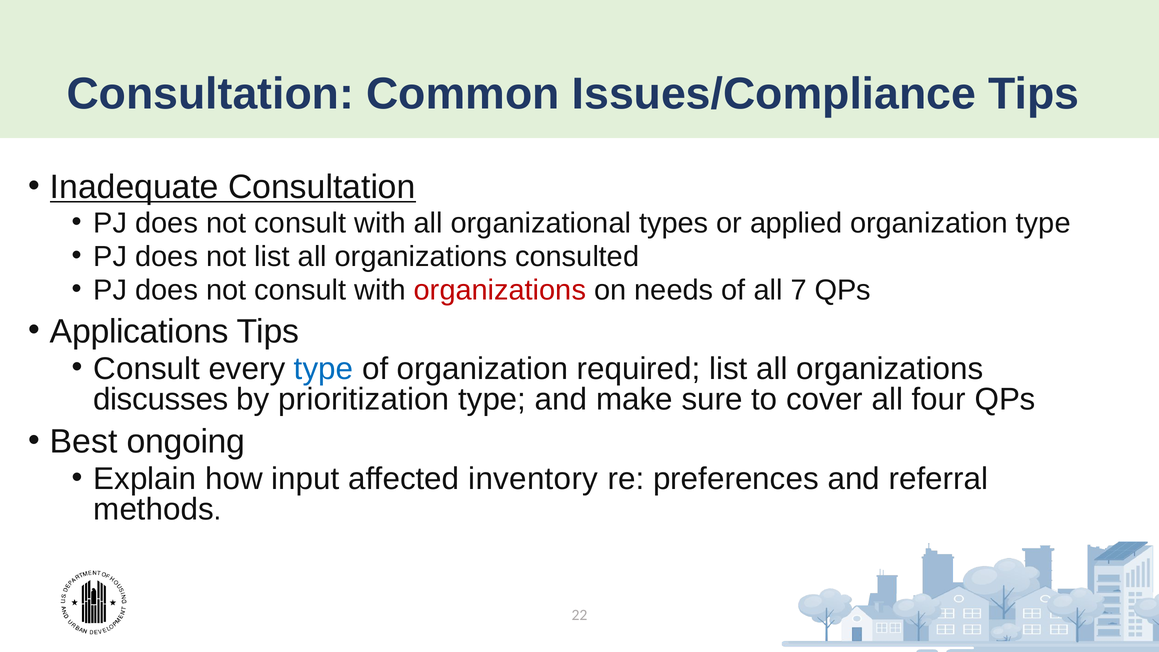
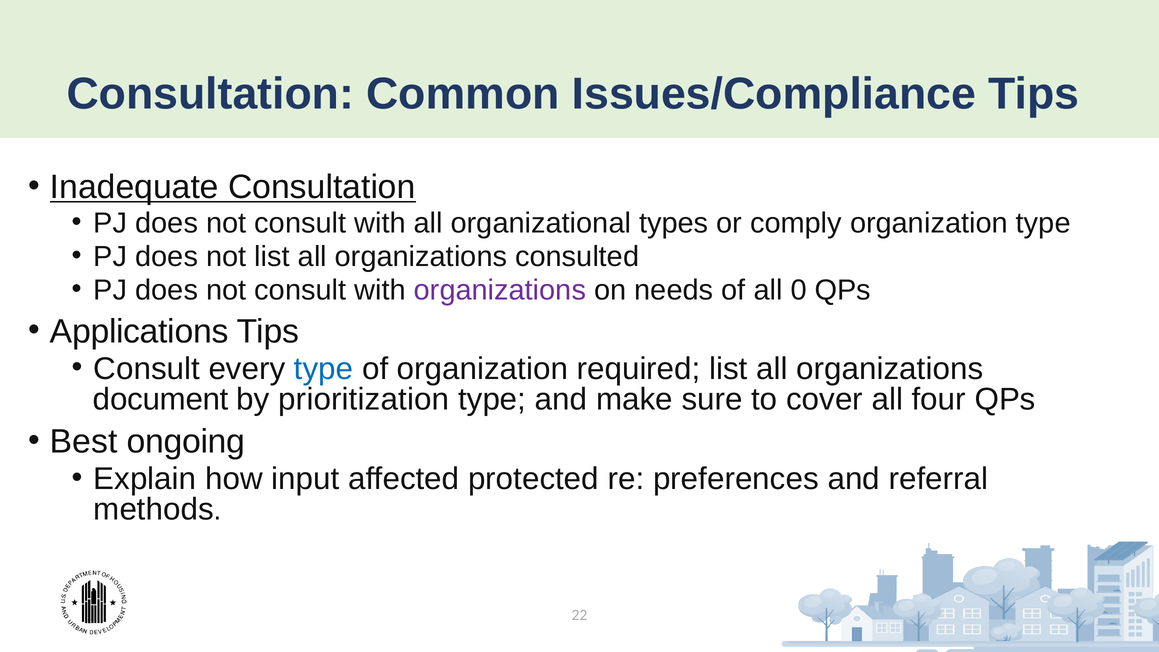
applied: applied -> comply
organizations at (500, 290) colour: red -> purple
7: 7 -> 0
discusses: discusses -> document
inventory: inventory -> protected
